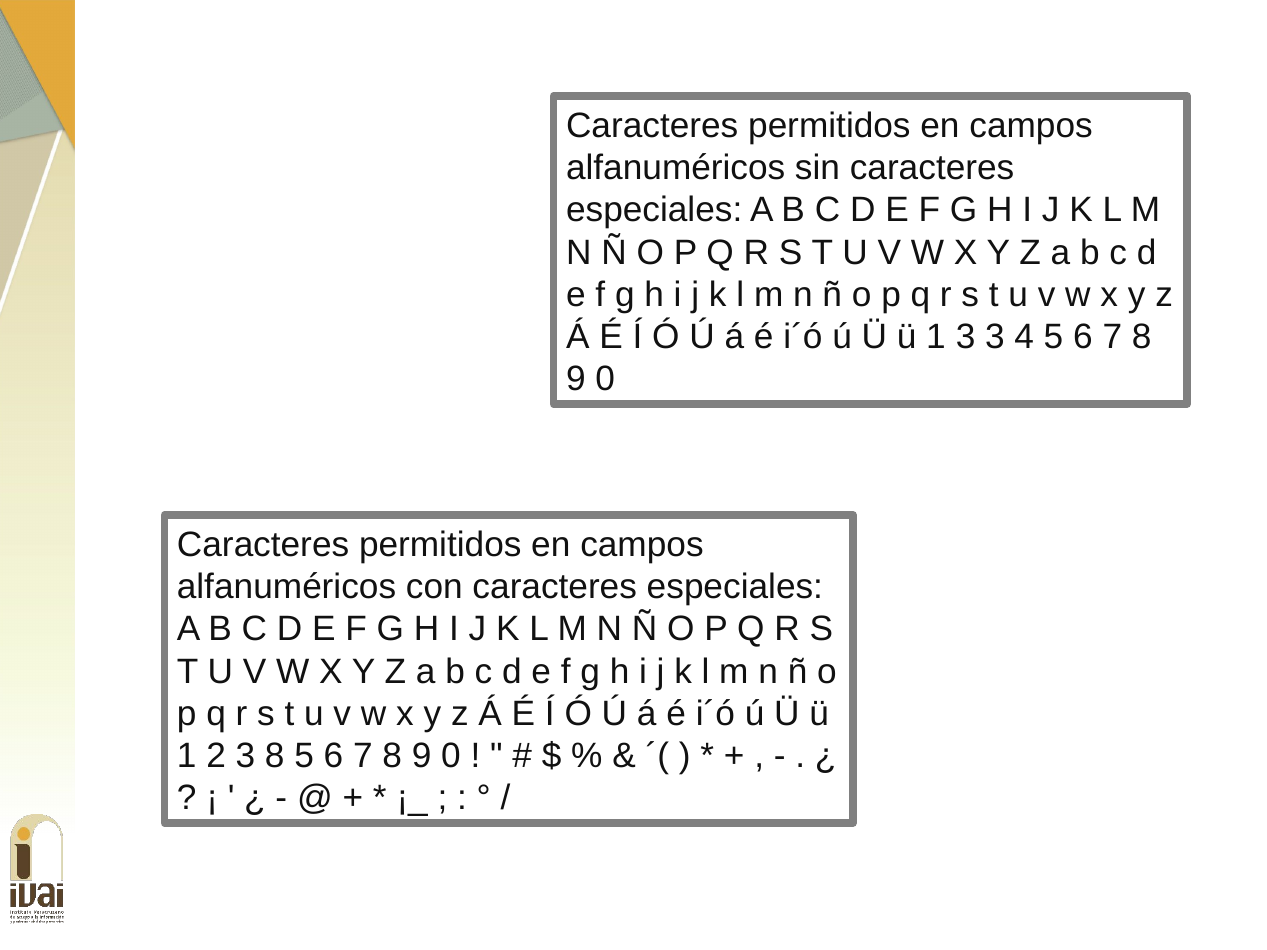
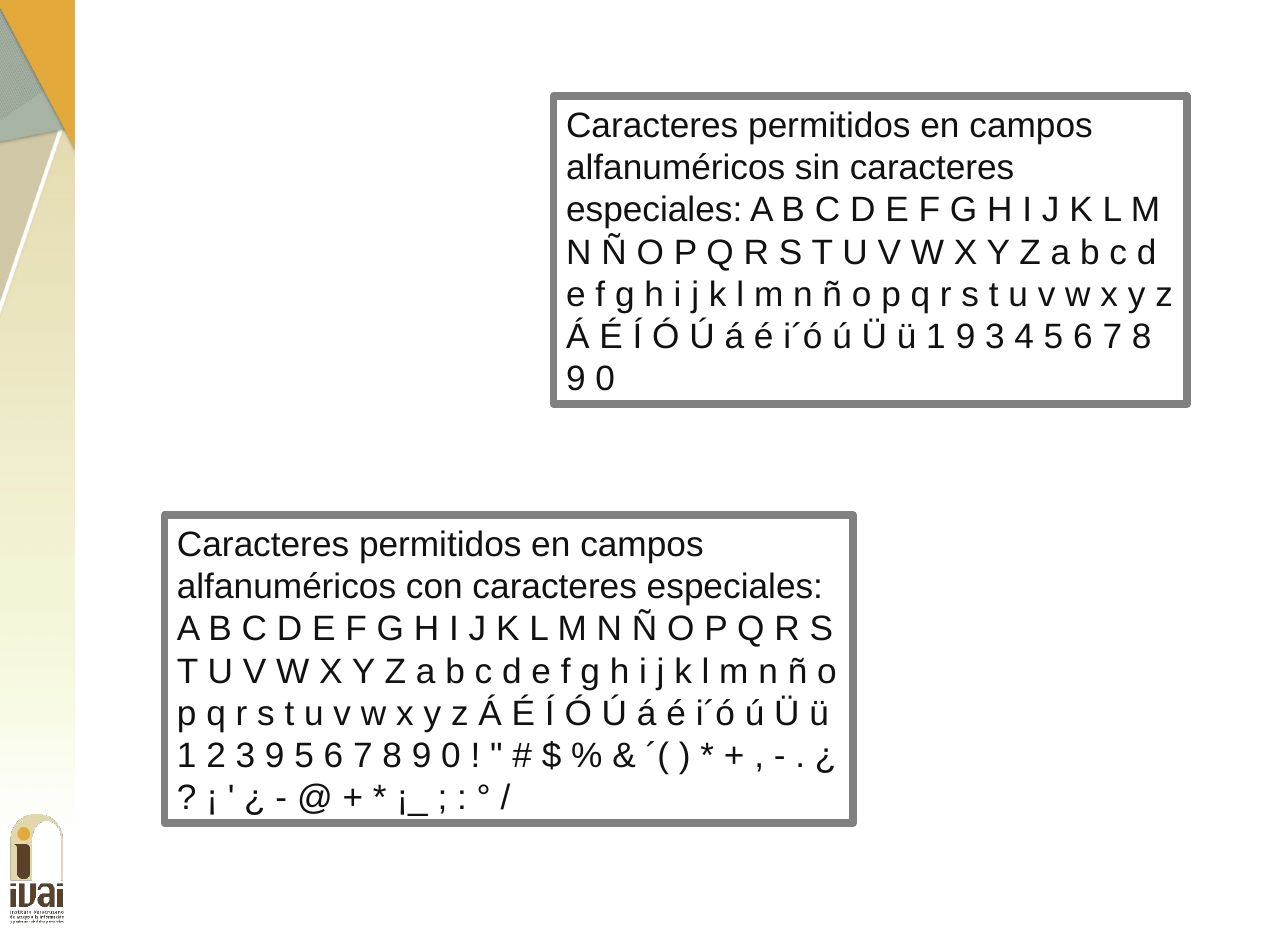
1 3: 3 -> 9
3 8: 8 -> 9
